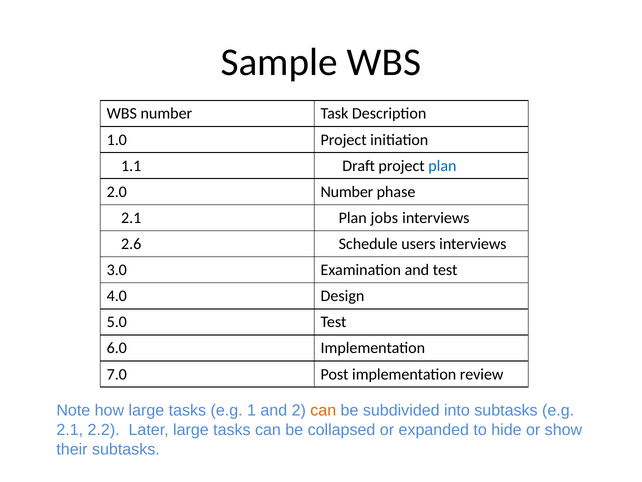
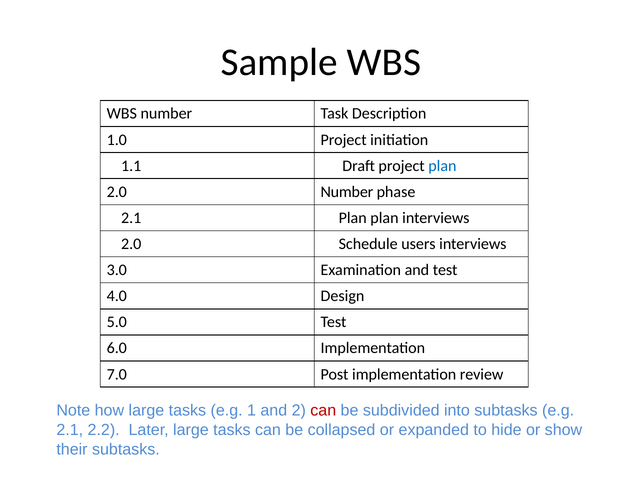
Plan jobs: jobs -> plan
2.6 at (131, 244): 2.6 -> 2.0
can at (323, 410) colour: orange -> red
